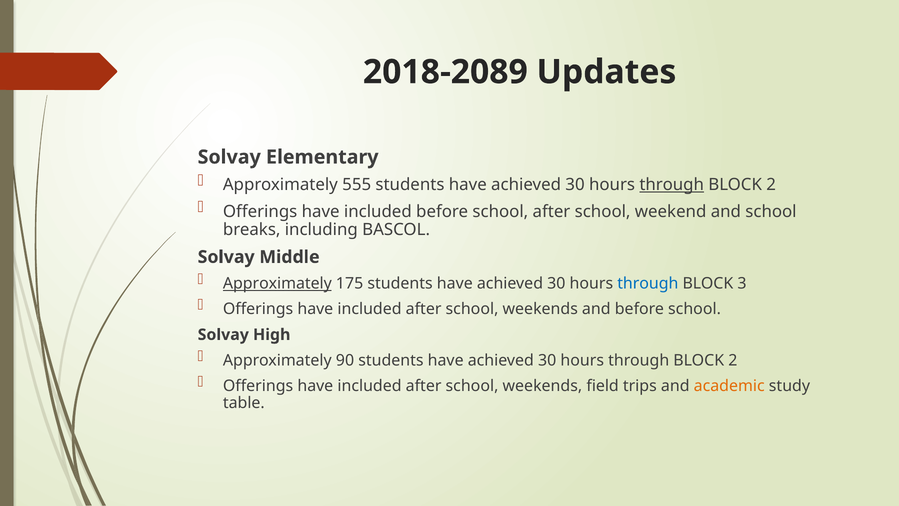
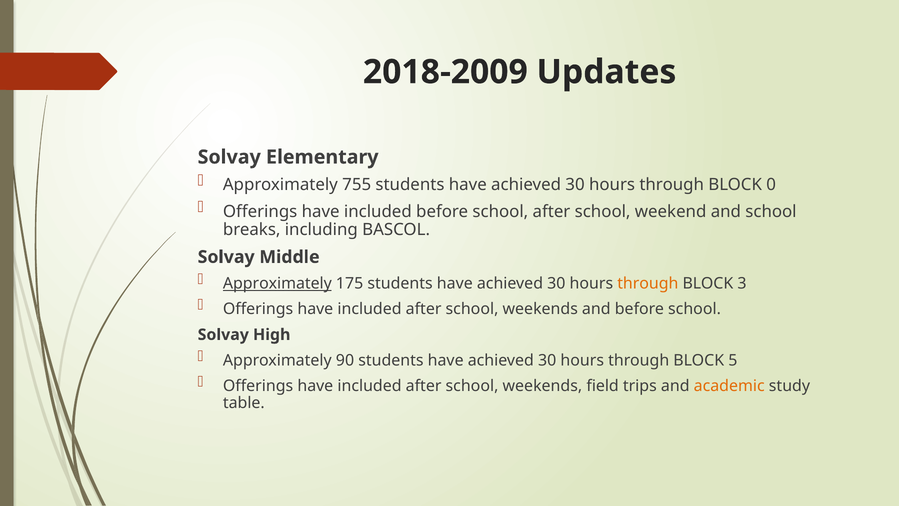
2018-2089: 2018-2089 -> 2018-2009
555: 555 -> 755
through at (672, 185) underline: present -> none
2 at (771, 185): 2 -> 0
through at (648, 283) colour: blue -> orange
2 at (733, 360): 2 -> 5
